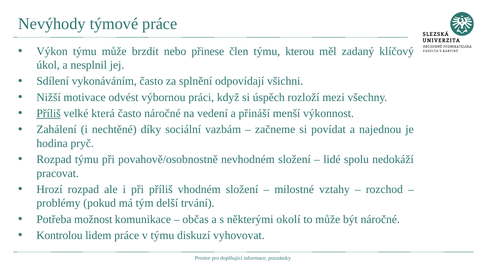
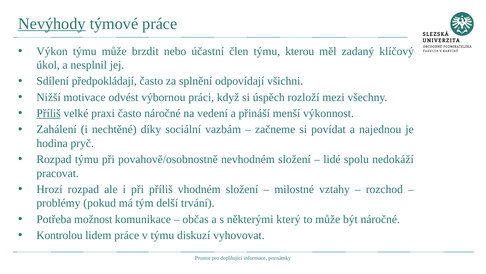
Nevýhody underline: none -> present
přinese: přinese -> účastní
vykonáváním: vykonáváním -> předpokládají
která: která -> praxi
okolí: okolí -> který
